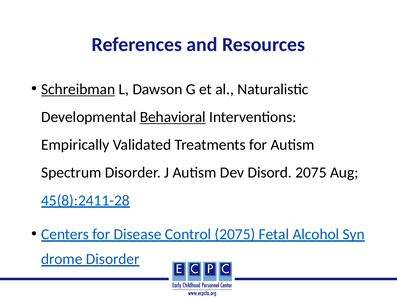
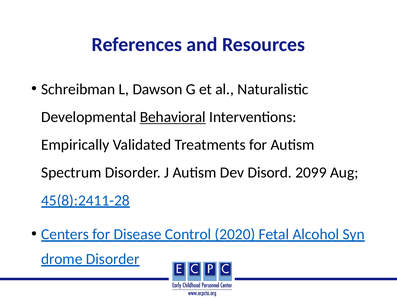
Schreibman underline: present -> none
Disord 2075: 2075 -> 2099
Control 2075: 2075 -> 2020
